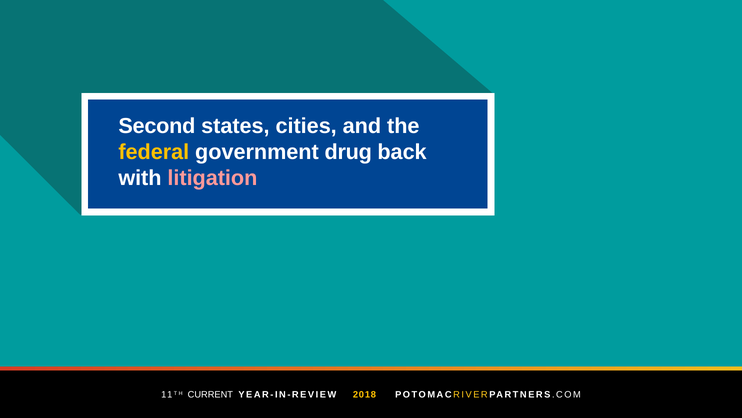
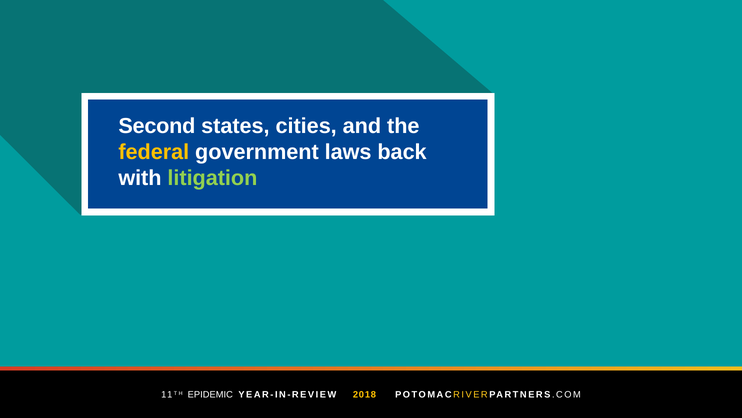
drug: drug -> laws
litigation colour: pink -> light green
CURRENT: CURRENT -> EPIDEMIC
